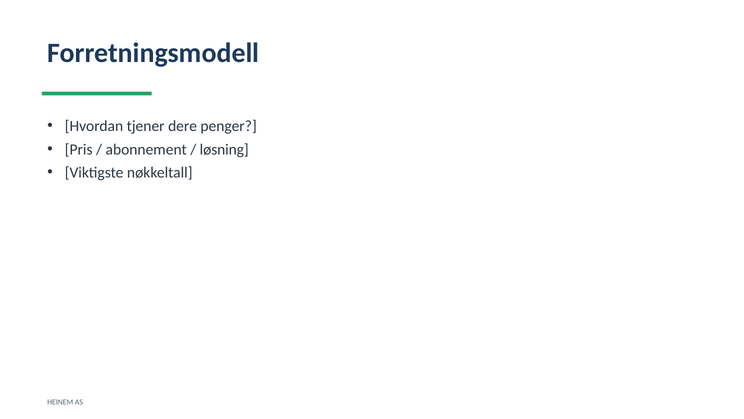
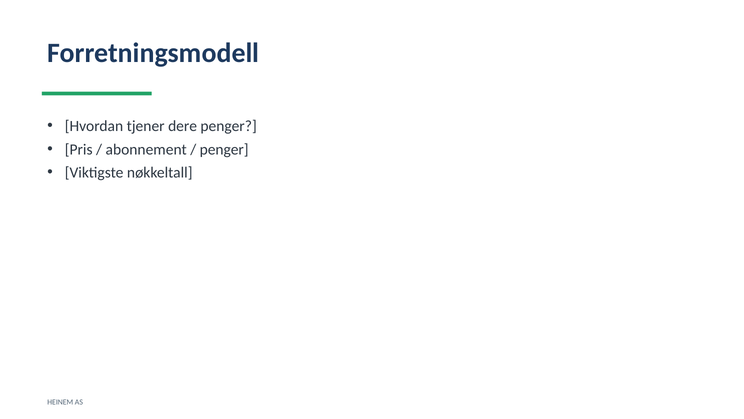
løsning at (224, 149): løsning -> penger
